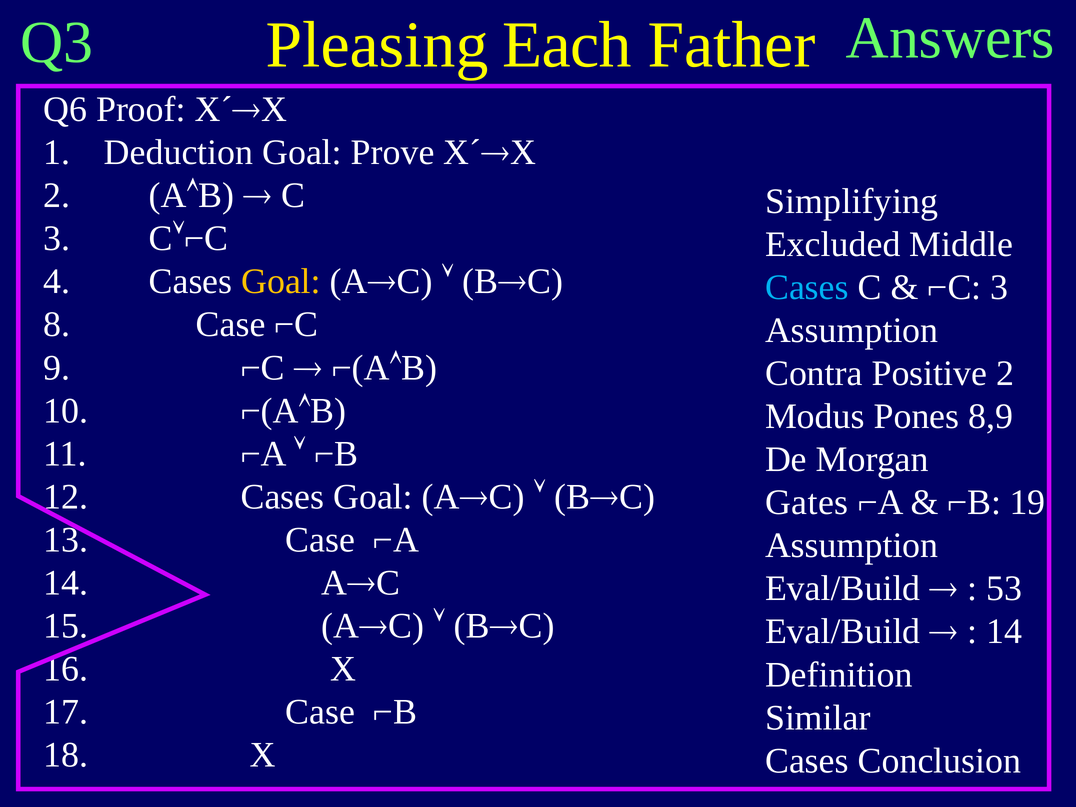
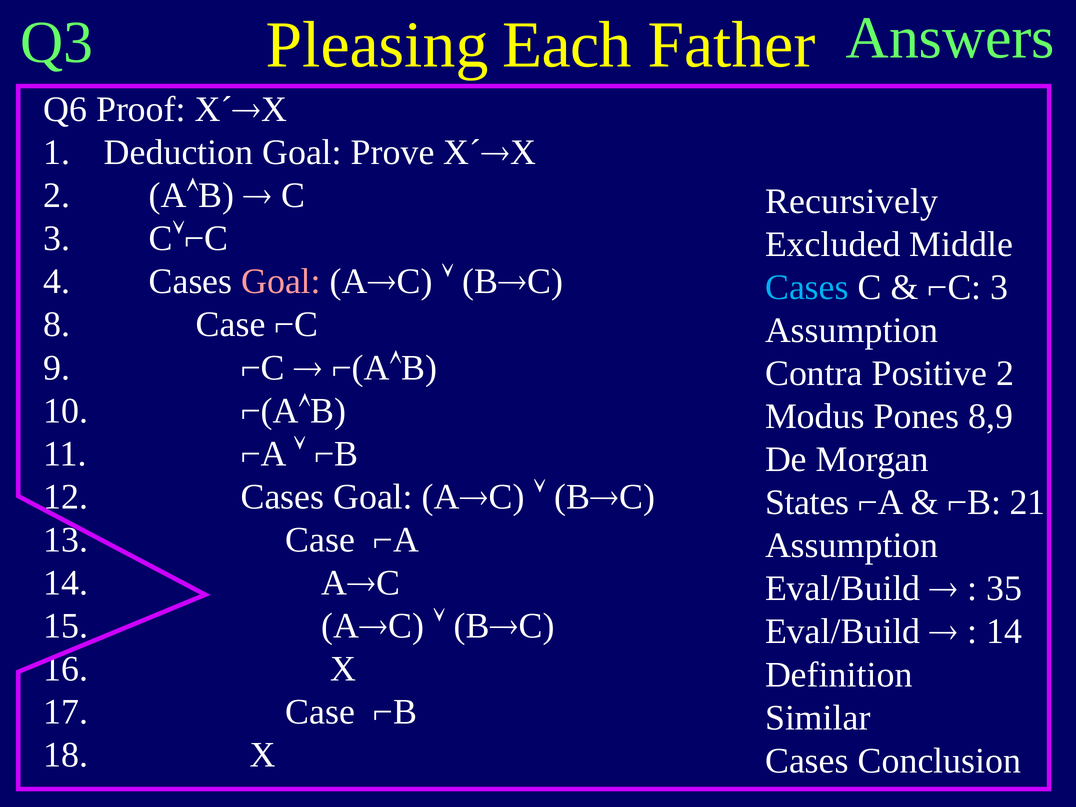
Simplifying: Simplifying -> Recursively
Goal at (281, 282) colour: yellow -> pink
Gates: Gates -> States
19: 19 -> 21
53: 53 -> 35
